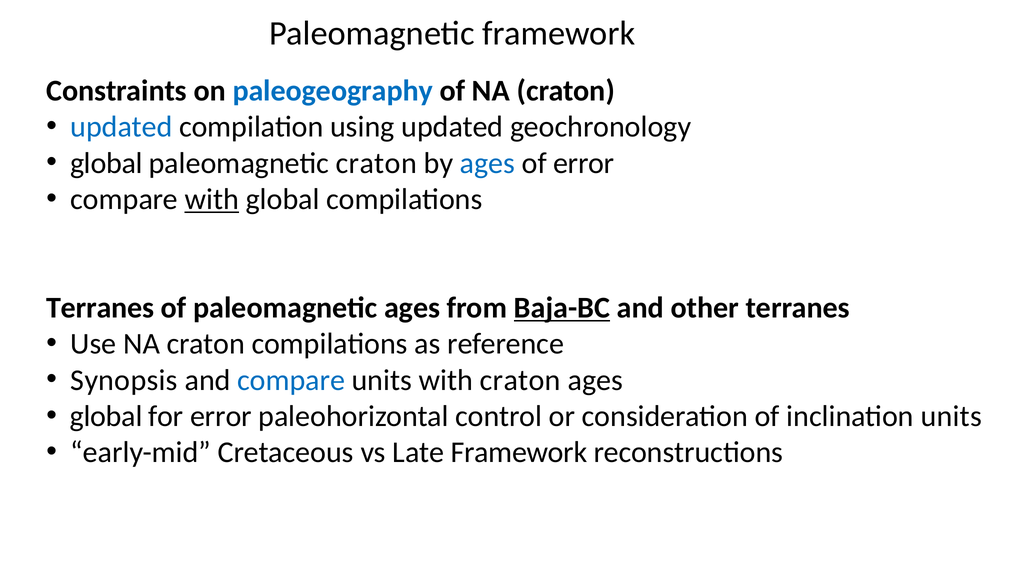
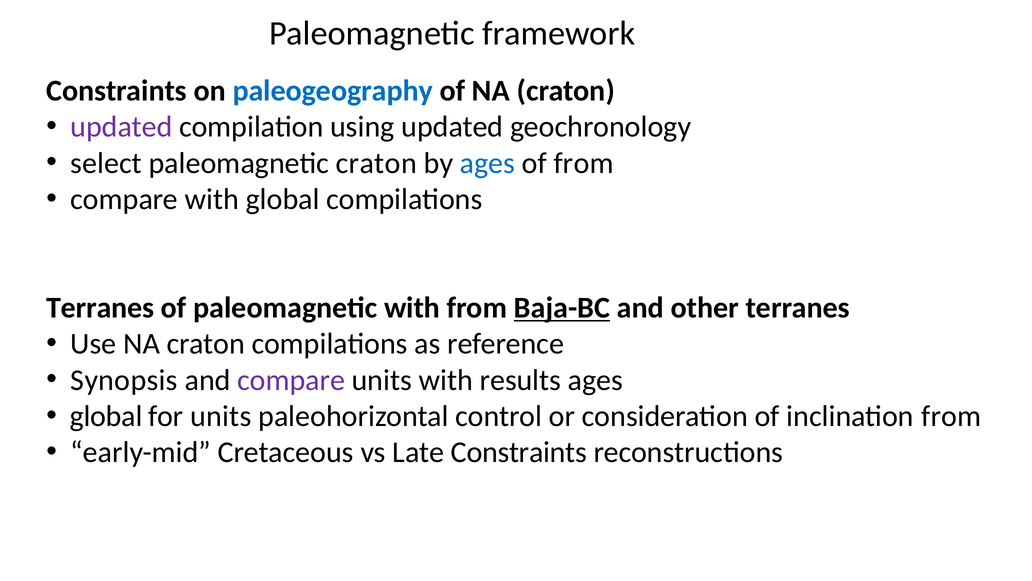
updated at (121, 127) colour: blue -> purple
global at (106, 163): global -> select
of error: error -> from
with at (212, 199) underline: present -> none
paleomagnetic ages: ages -> with
compare at (291, 380) colour: blue -> purple
with craton: craton -> results
for error: error -> units
inclination units: units -> from
Late Framework: Framework -> Constraints
